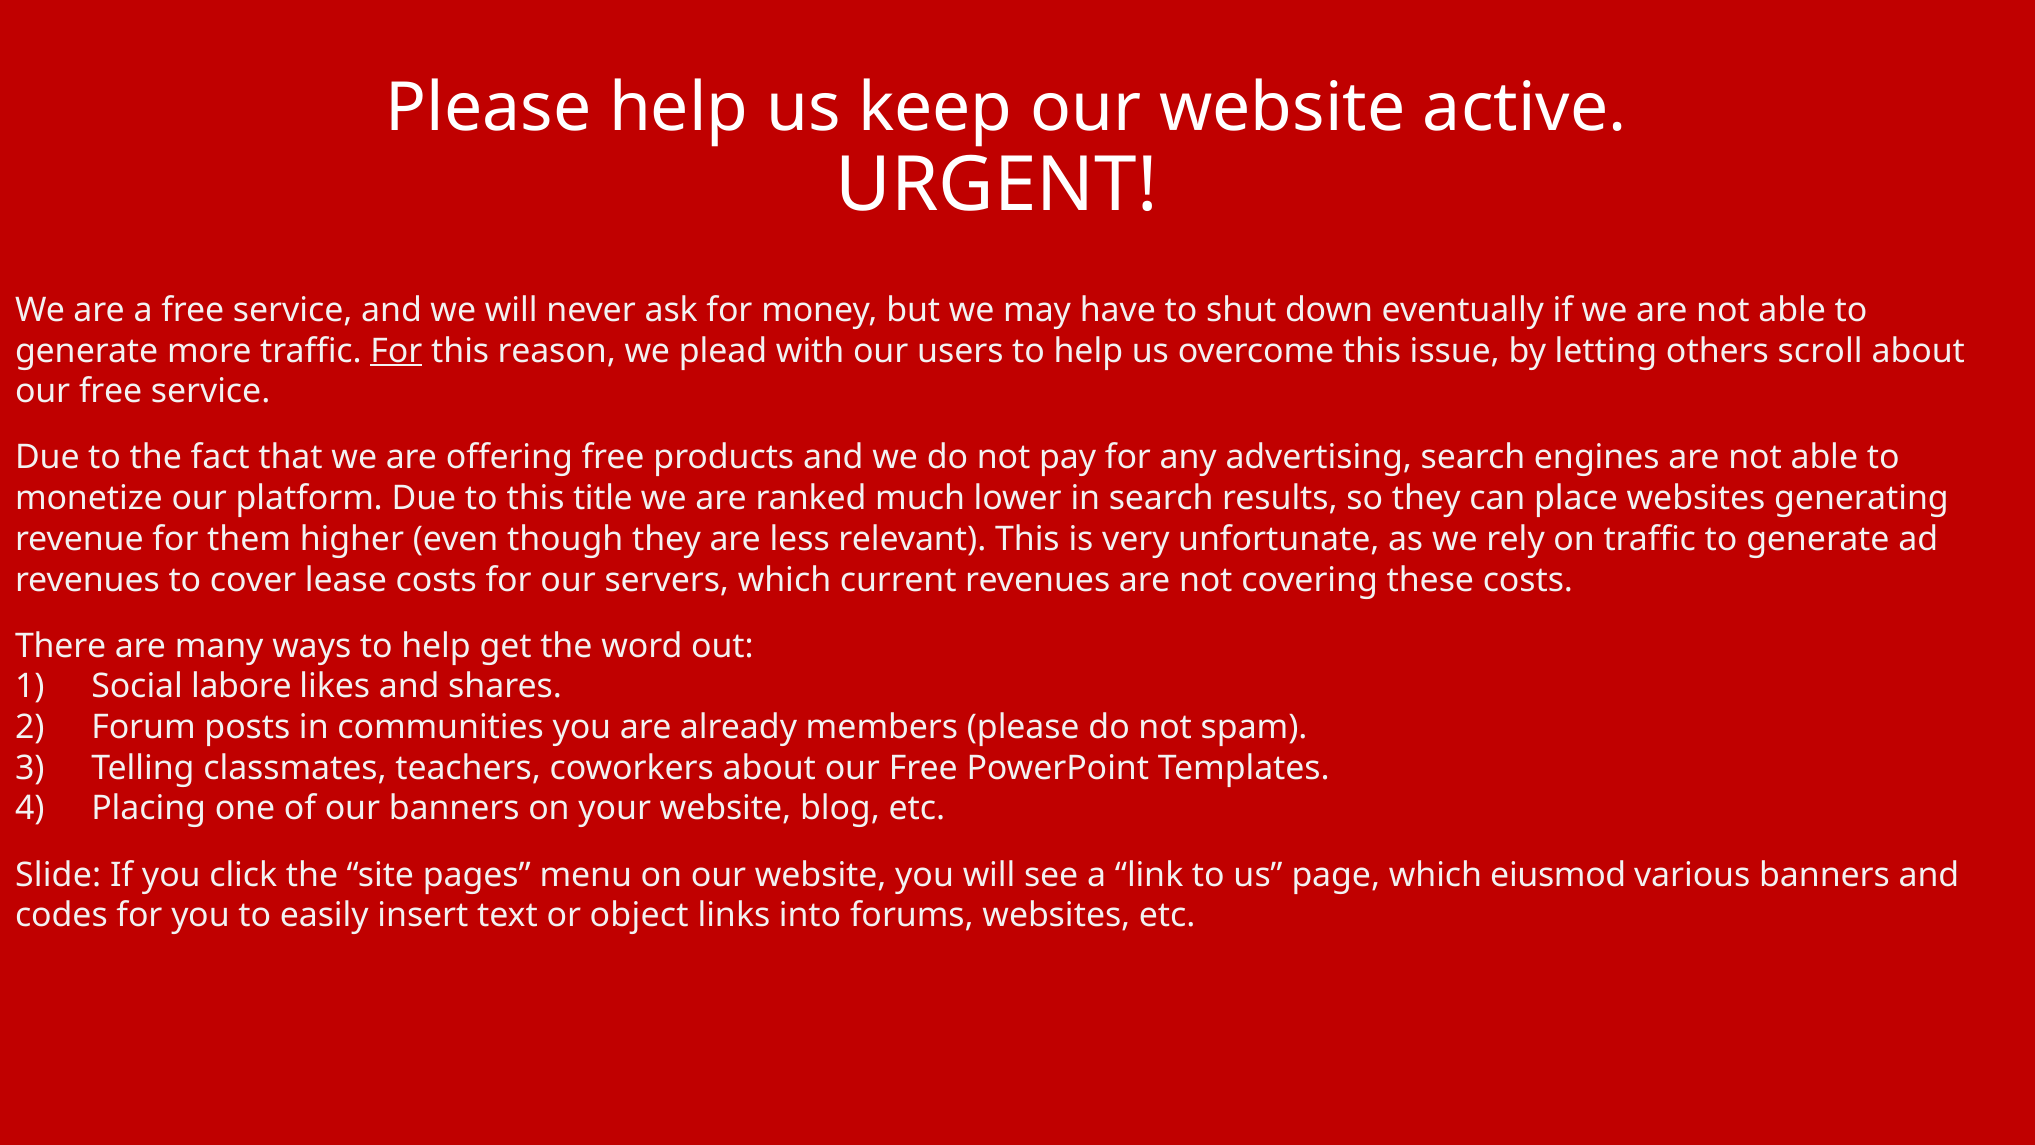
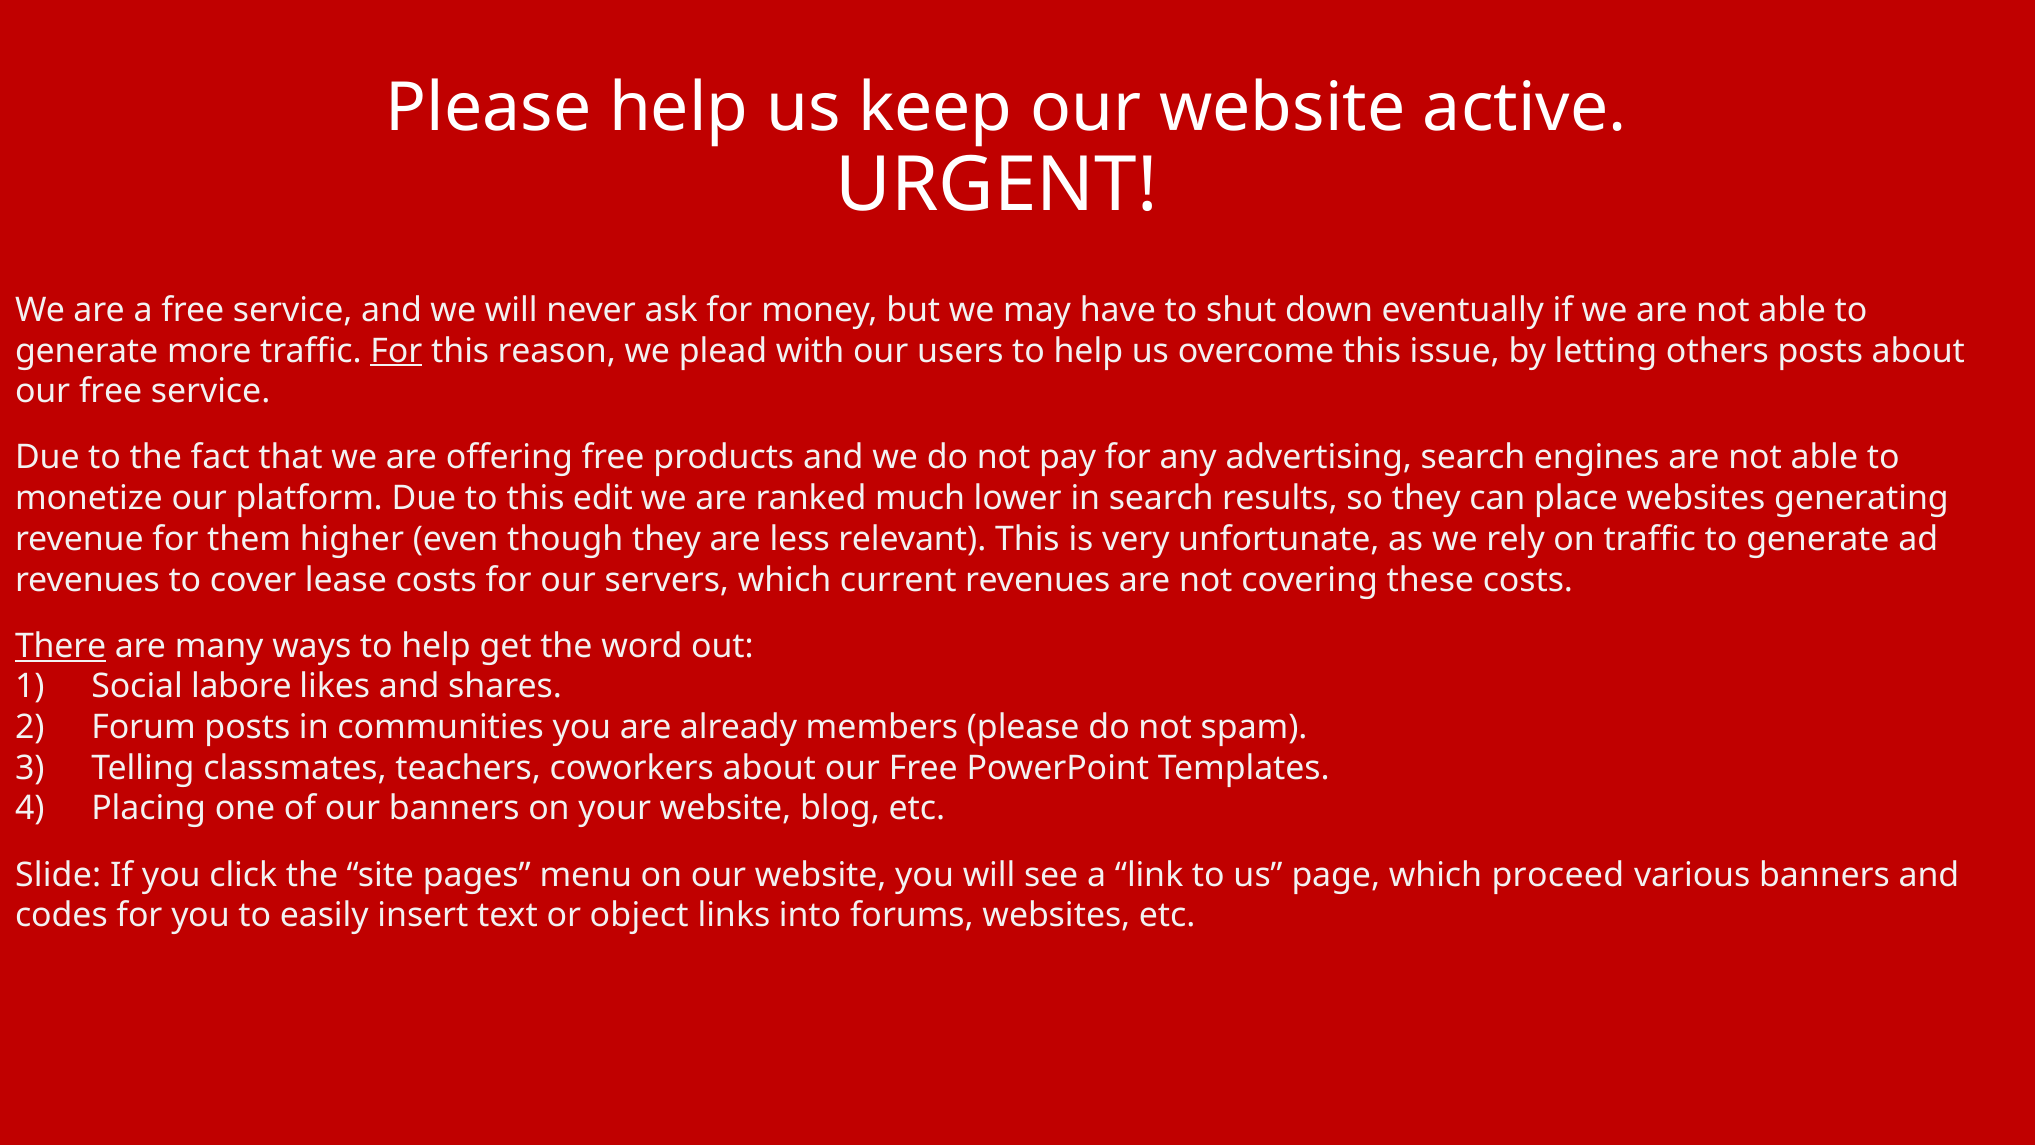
others scroll: scroll -> posts
title: title -> edit
There underline: none -> present
eiusmod: eiusmod -> proceed
